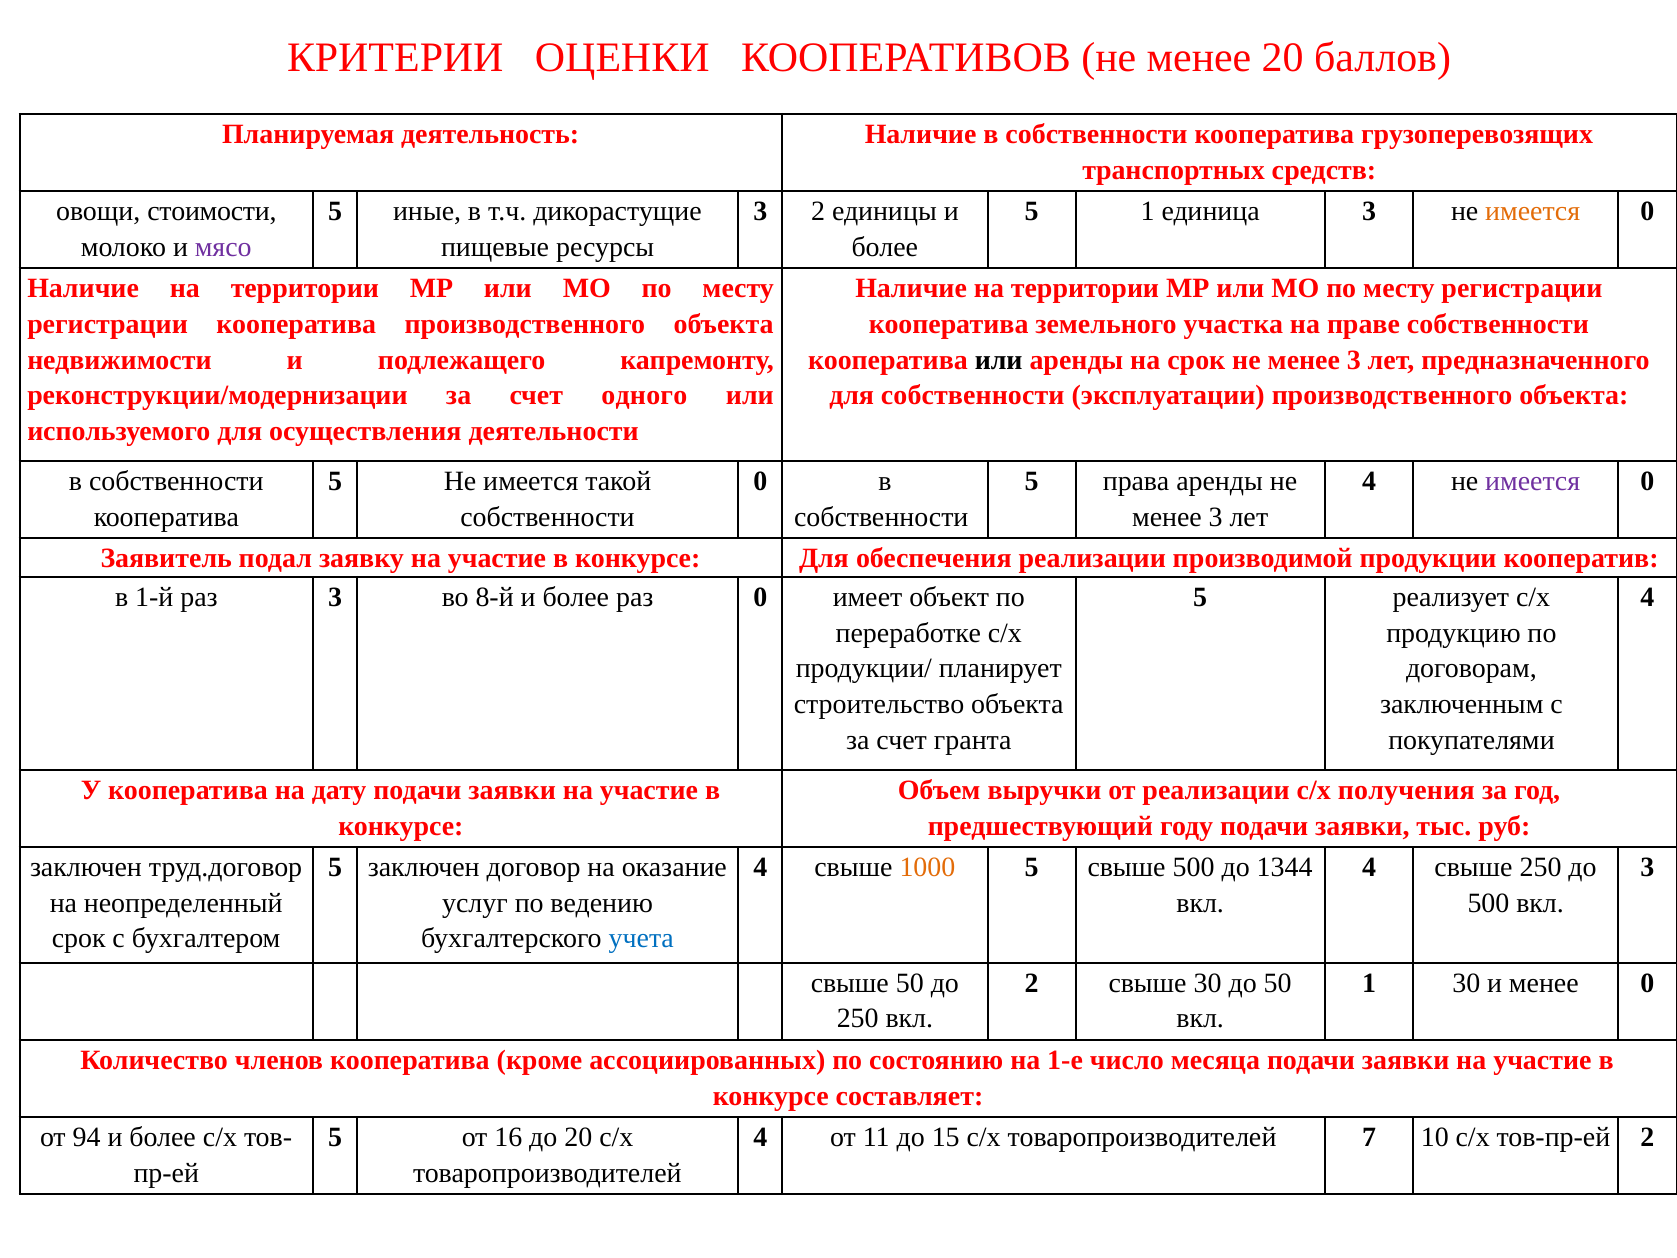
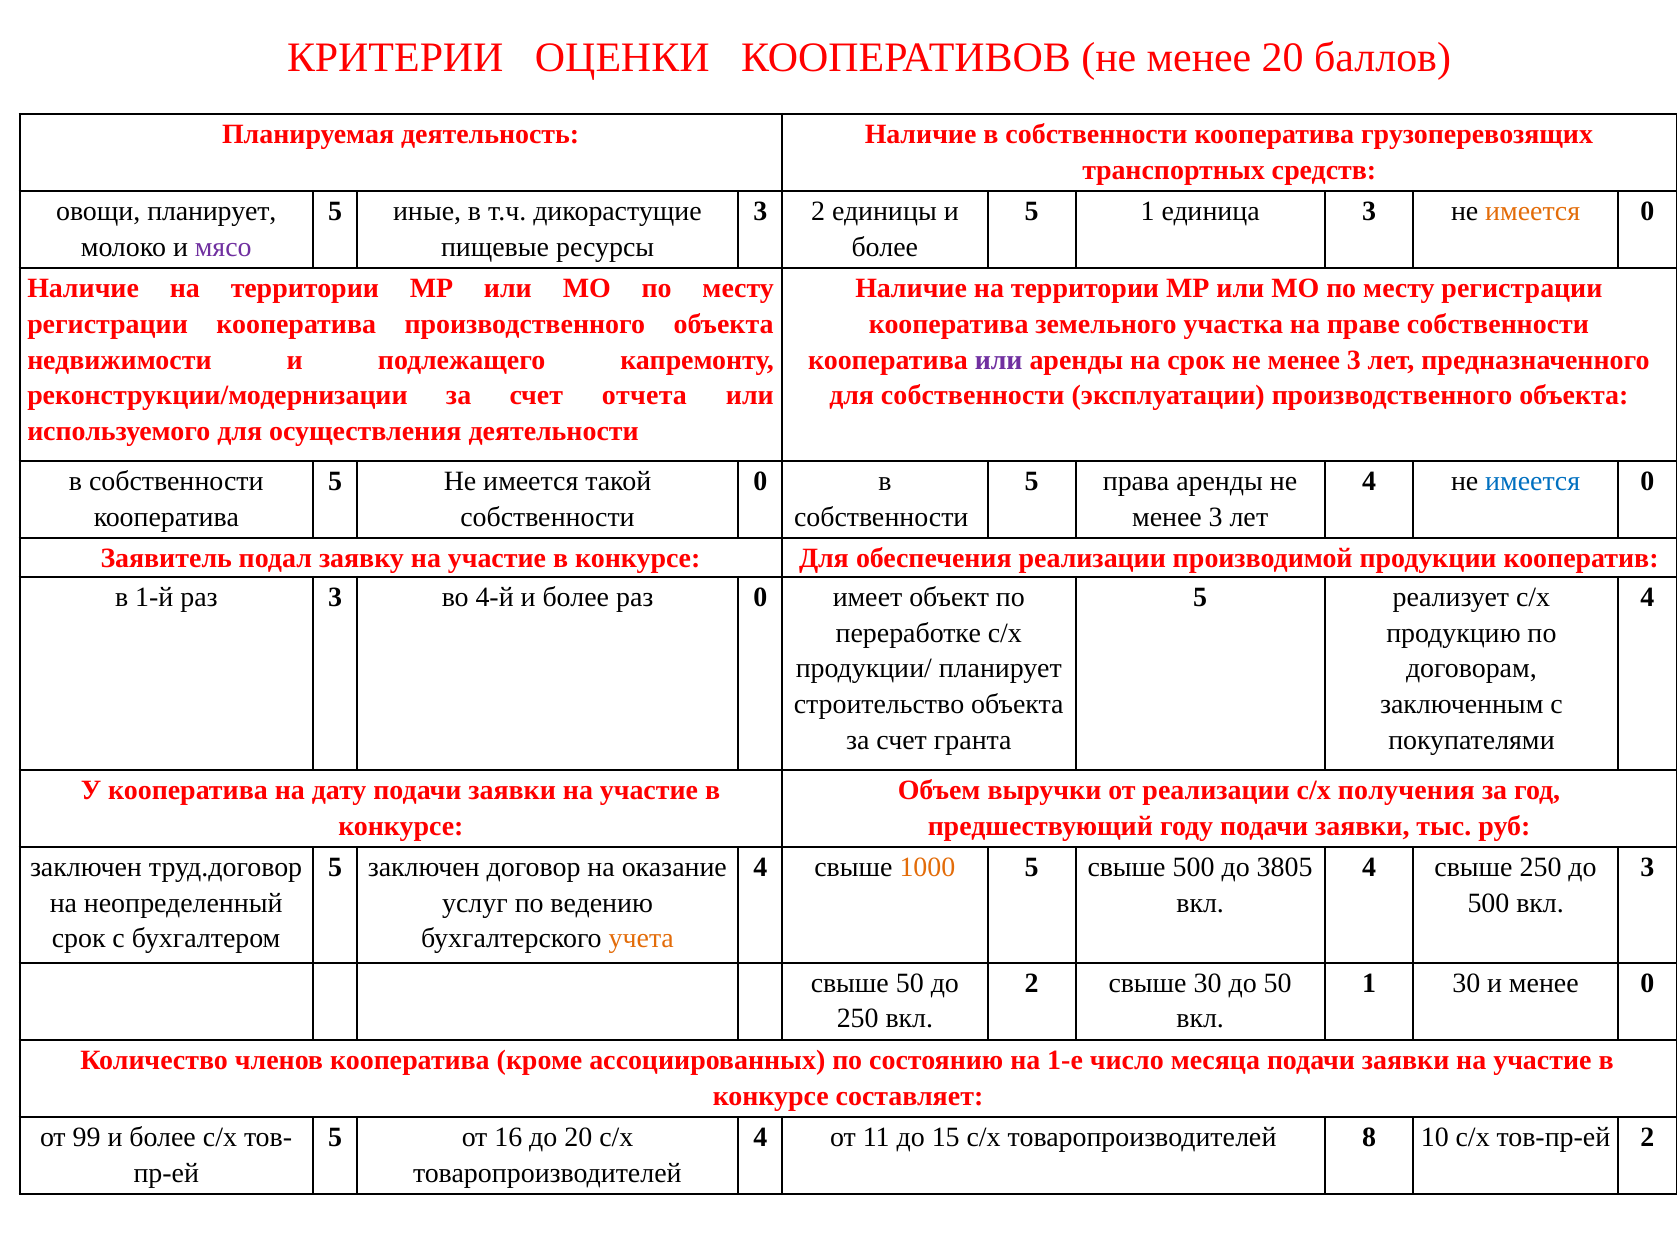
овощи стоимости: стоимости -> планирует
или at (999, 360) colour: black -> purple
одного: одного -> отчета
имеется at (1533, 481) colour: purple -> blue
8-й: 8-й -> 4-й
1344: 1344 -> 3805
учета colour: blue -> orange
94: 94 -> 99
7: 7 -> 8
